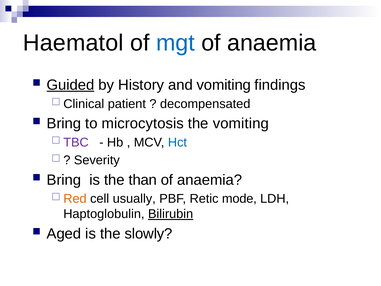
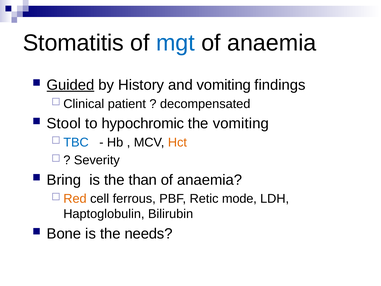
Haematol: Haematol -> Stomatitis
Bring at (64, 123): Bring -> Stool
microcytosis: microcytosis -> hypochromic
TBC colour: purple -> blue
Hct colour: blue -> orange
usually: usually -> ferrous
Bilirubin underline: present -> none
Aged: Aged -> Bone
slowly: slowly -> needs
